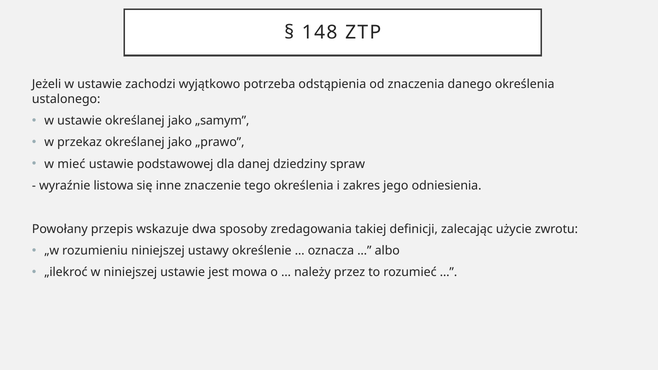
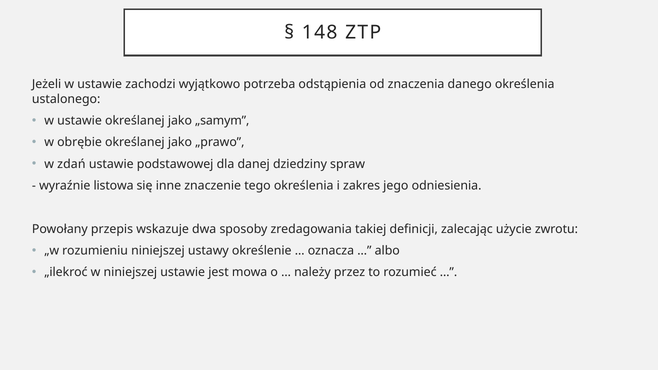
przekaz: przekaz -> obrębie
mieć: mieć -> zdań
